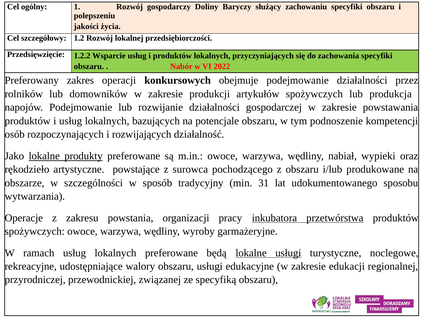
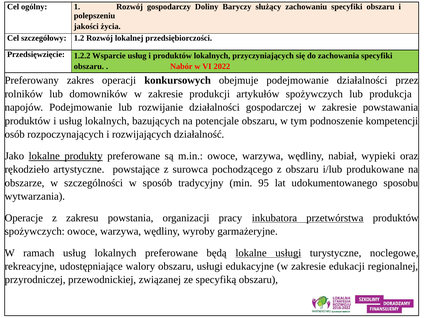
31: 31 -> 95
